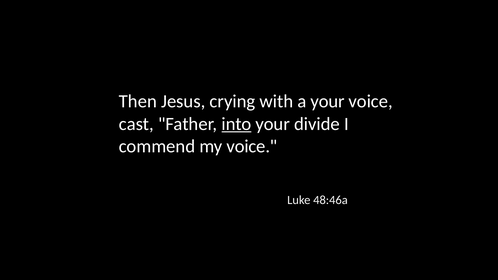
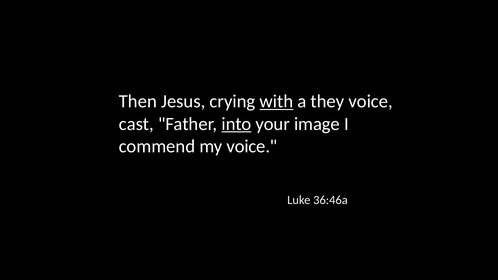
with underline: none -> present
a your: your -> they
divide: divide -> image
48:46a: 48:46a -> 36:46a
